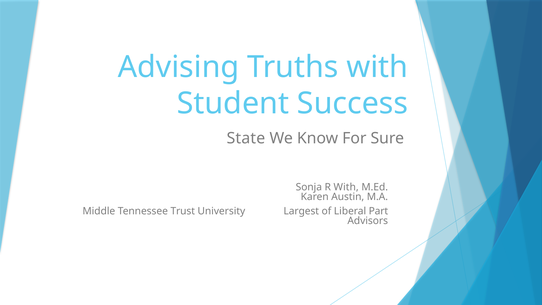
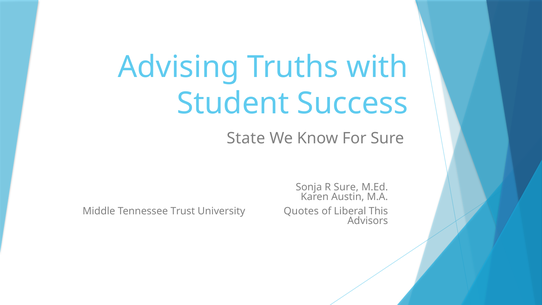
R With: With -> Sure
Largest: Largest -> Quotes
Part: Part -> This
